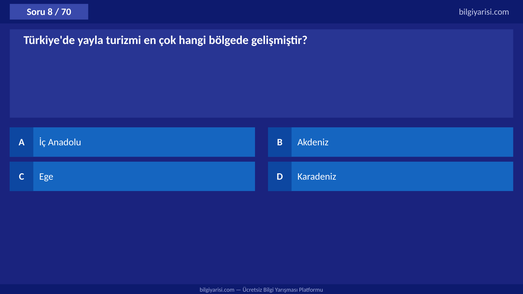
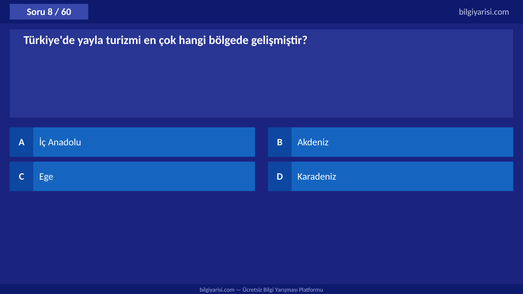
70: 70 -> 60
